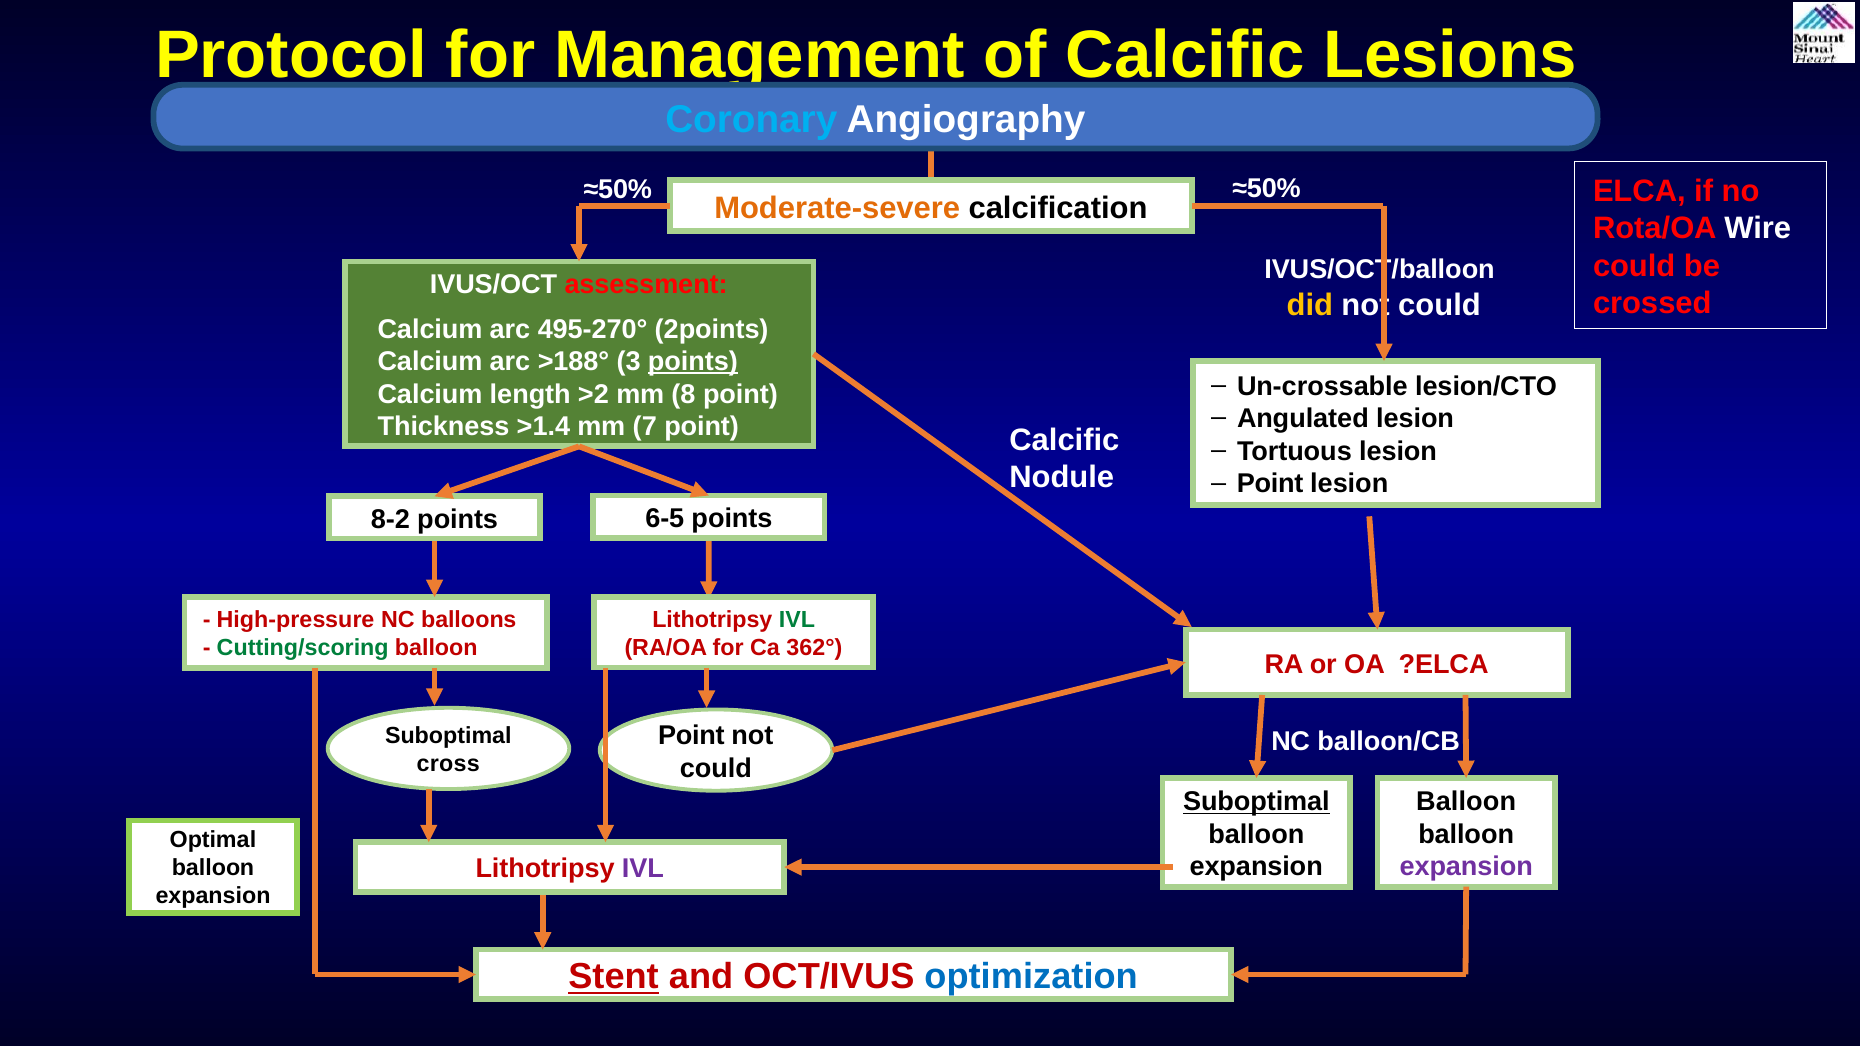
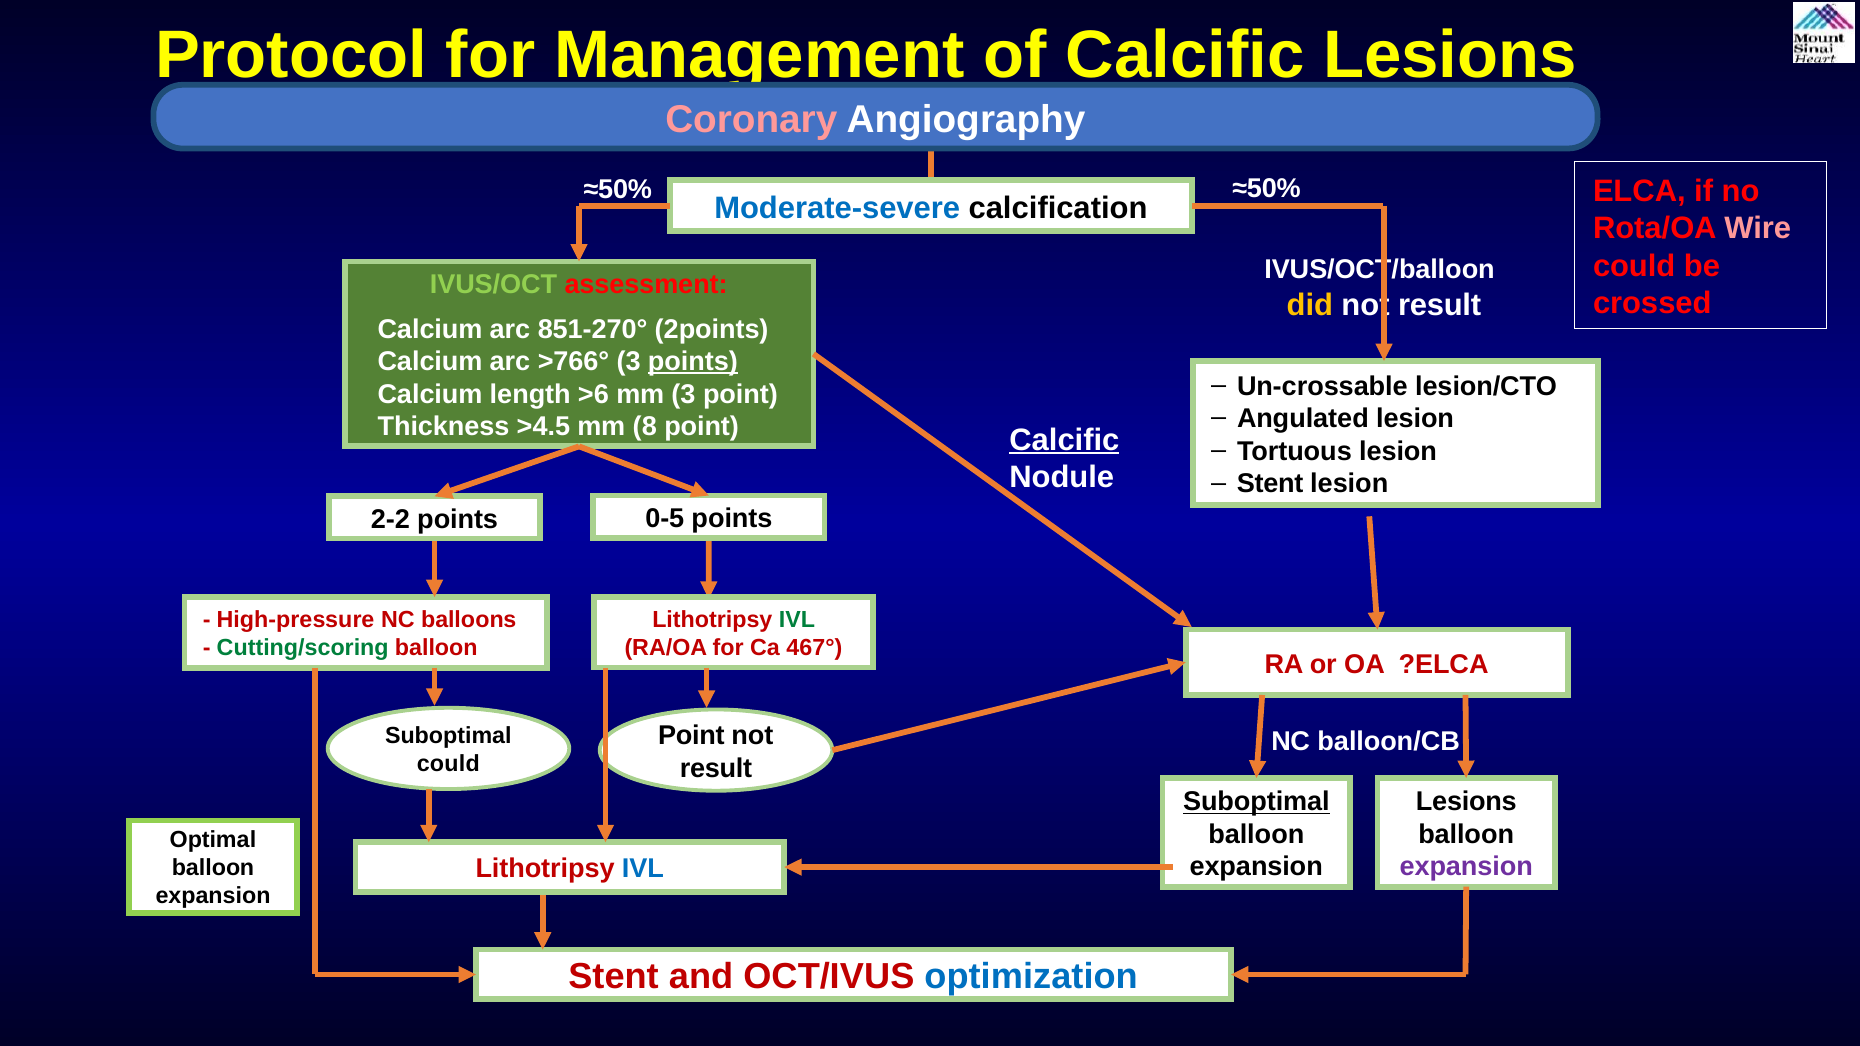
Coronary colour: light blue -> pink
Moderate-severe colour: orange -> blue
Wire colour: white -> pink
IVUS/OCT colour: white -> light green
could at (1439, 306): could -> result
495-270°: 495-270° -> 851-270°
>188°: >188° -> >766°
>2: >2 -> >6
mm 8: 8 -> 3
>1.4: >1.4 -> >4.5
7: 7 -> 8
Calcific at (1064, 440) underline: none -> present
Point at (1270, 484): Point -> Stent
8-2: 8-2 -> 2-2
6-5: 6-5 -> 0-5
362°: 362° -> 467°
cross at (448, 764): cross -> could
could at (716, 768): could -> result
Balloon at (1466, 802): Balloon -> Lesions
IVL at (643, 869) colour: purple -> blue
Stent at (614, 977) underline: present -> none
